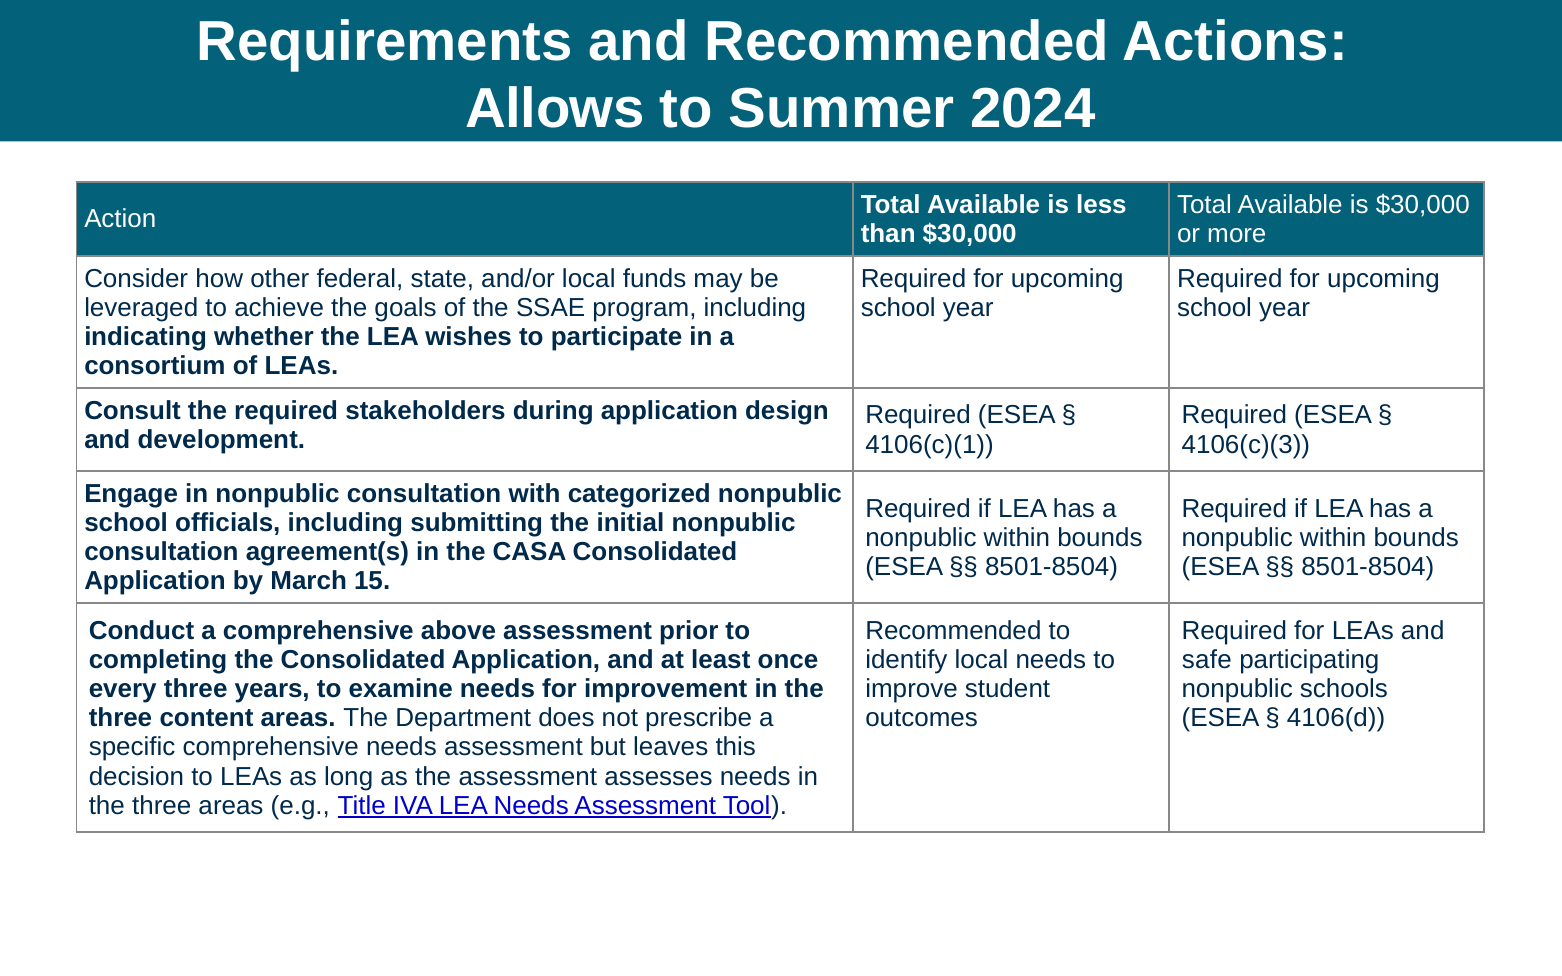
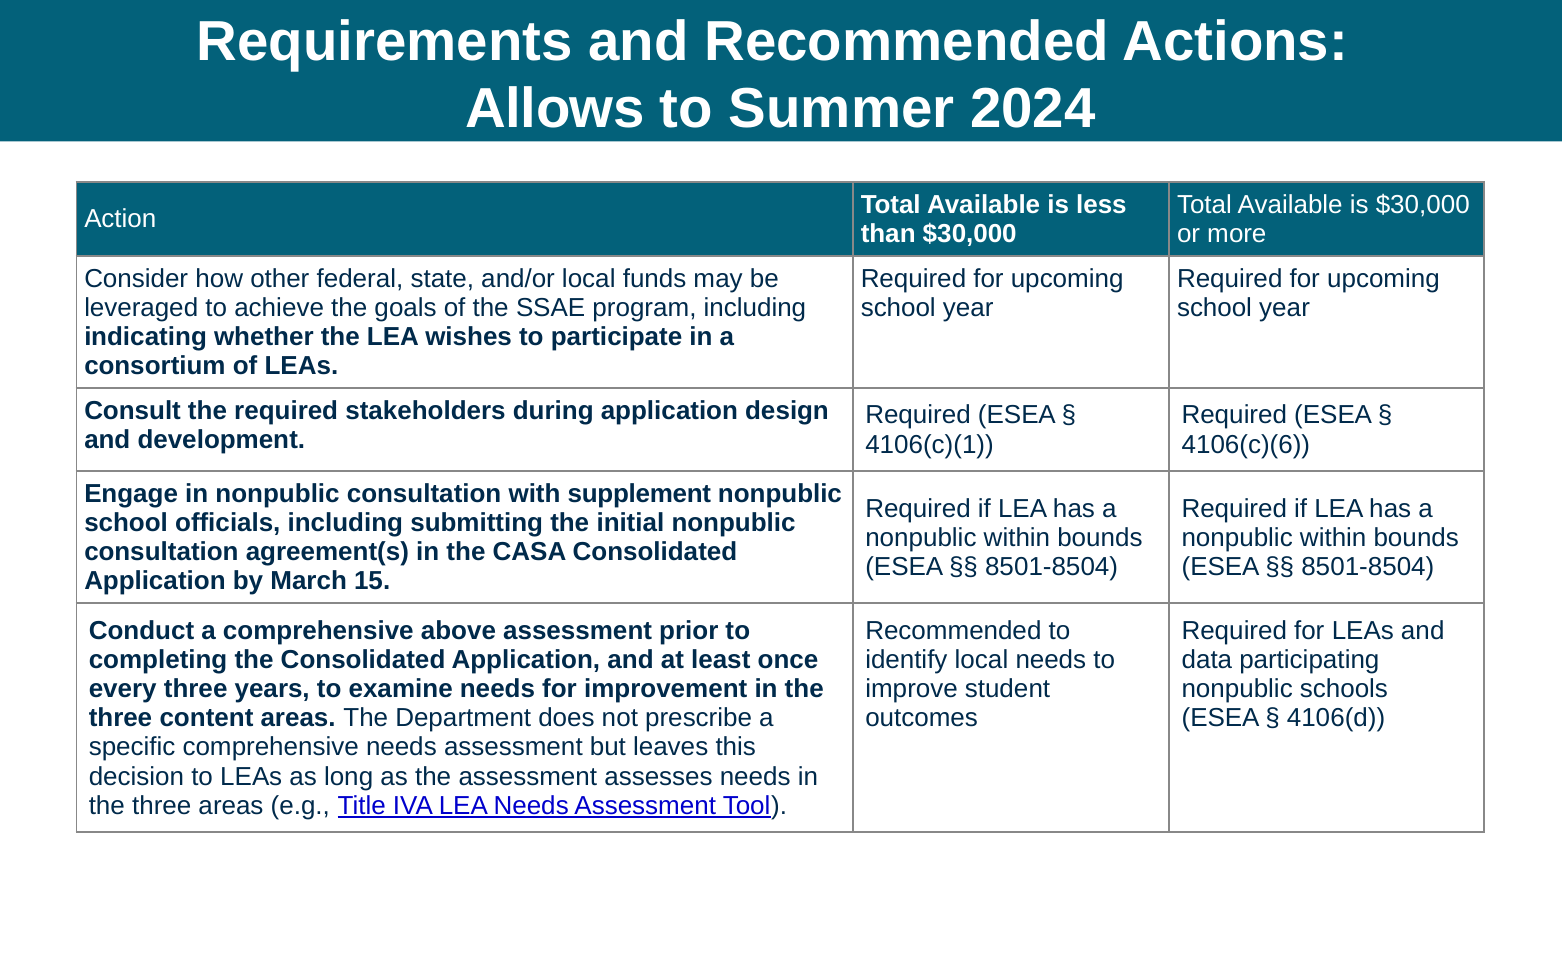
4106(c)(3: 4106(c)(3 -> 4106(c)(6
categorized: categorized -> supplement
safe: safe -> data
